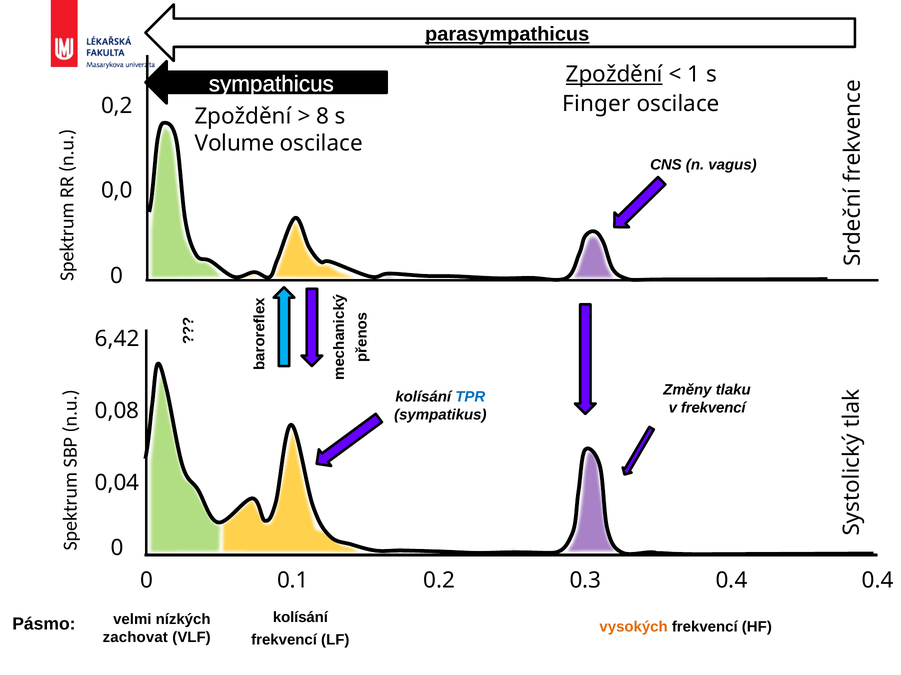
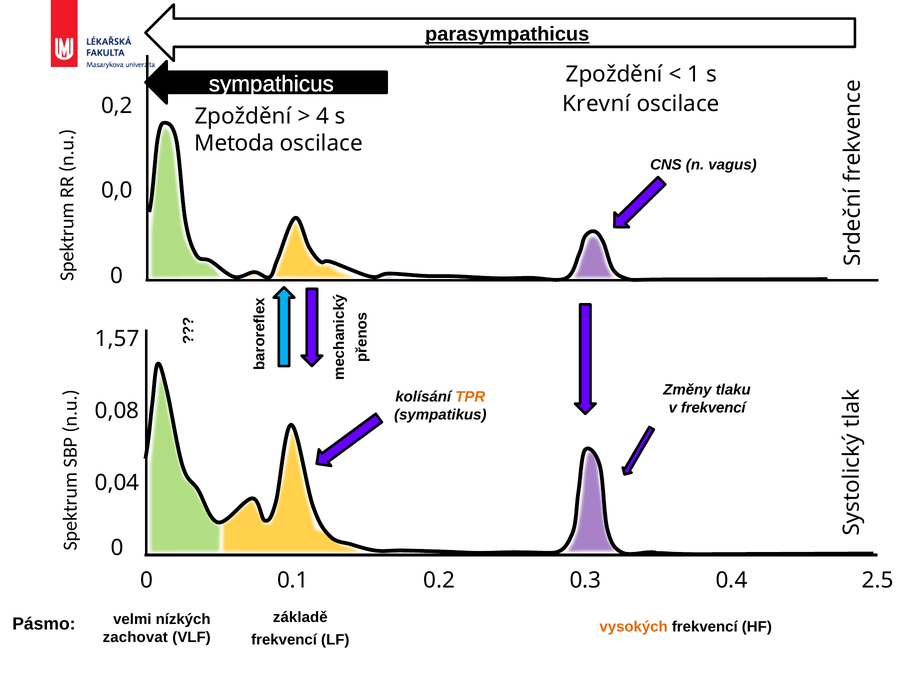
Zpoždění at (614, 75) underline: present -> none
Finger: Finger -> Krevní
8: 8 -> 4
Volume: Volume -> Metoda
6,42: 6,42 -> 1,57
TPR colour: blue -> orange
0.4 at (878, 581): 0.4 -> 2.5
kolísání at (300, 618): kolísání -> základě
